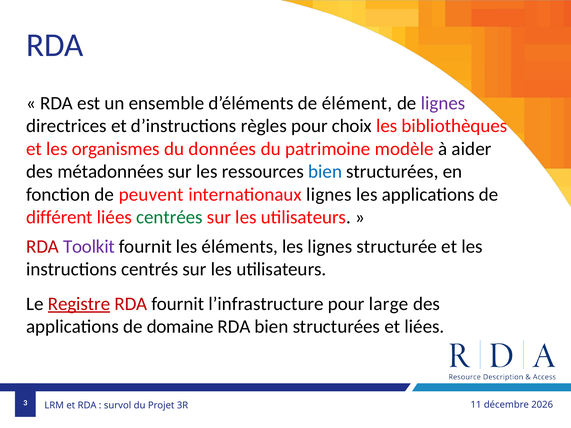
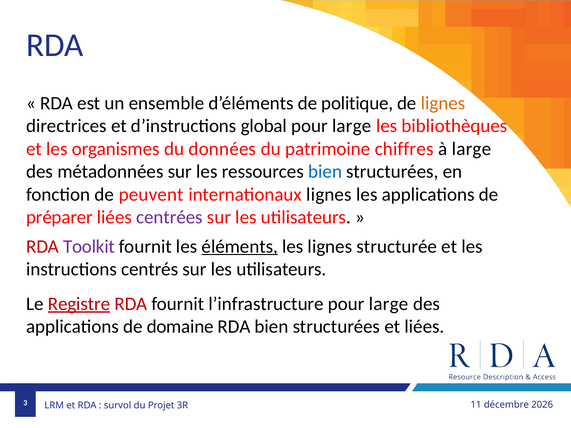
élément: élément -> politique
lignes at (443, 103) colour: purple -> orange
règles: règles -> global
choix at (352, 126): choix -> large
modèle: modèle -> chiffres
à aider: aider -> large
différent: différent -> préparer
centrées colour: green -> purple
éléments underline: none -> present
